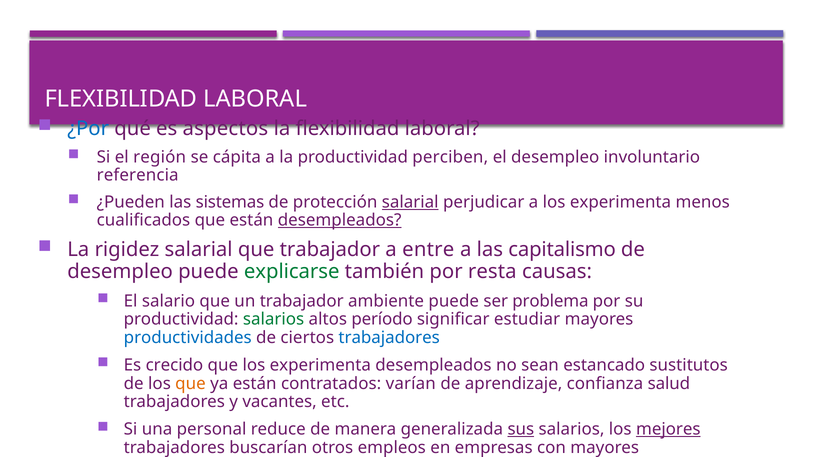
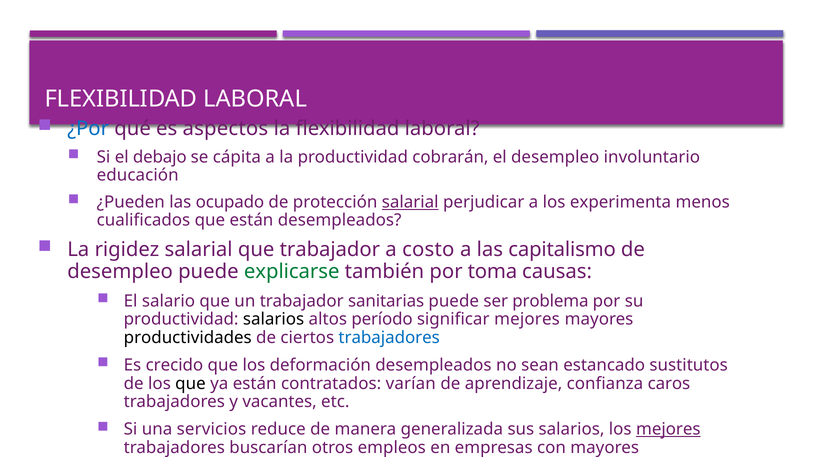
región: región -> debajo
perciben: perciben -> cobrarán
referencia: referencia -> educación
sistemas: sistemas -> ocupado
desempleados at (340, 220) underline: present -> none
entre: entre -> costo
resta: resta -> toma
ambiente: ambiente -> sanitarias
salarios at (274, 319) colour: green -> black
significar estudiar: estudiar -> mejores
productividades colour: blue -> black
que los experimenta: experimenta -> deformación
que at (190, 384) colour: orange -> black
salud: salud -> caros
personal: personal -> servicios
sus underline: present -> none
